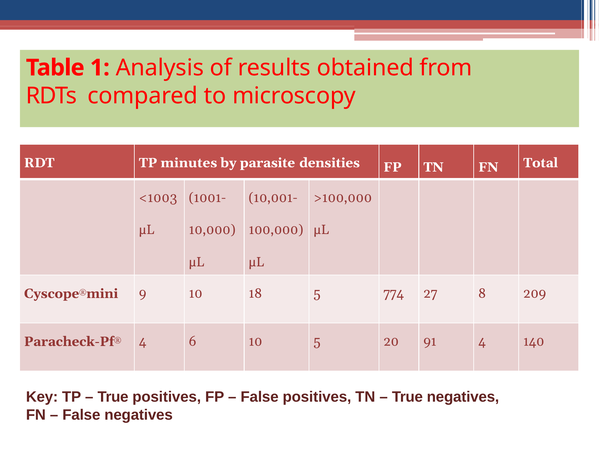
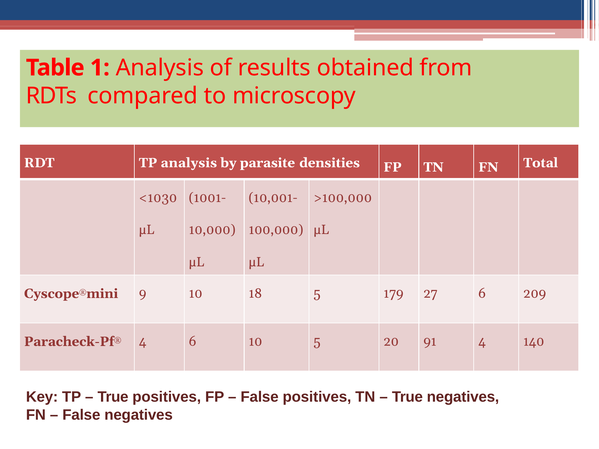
TP minutes: minutes -> analysis
<1003: <1003 -> <1030
774: 774 -> 179
27 8: 8 -> 6
